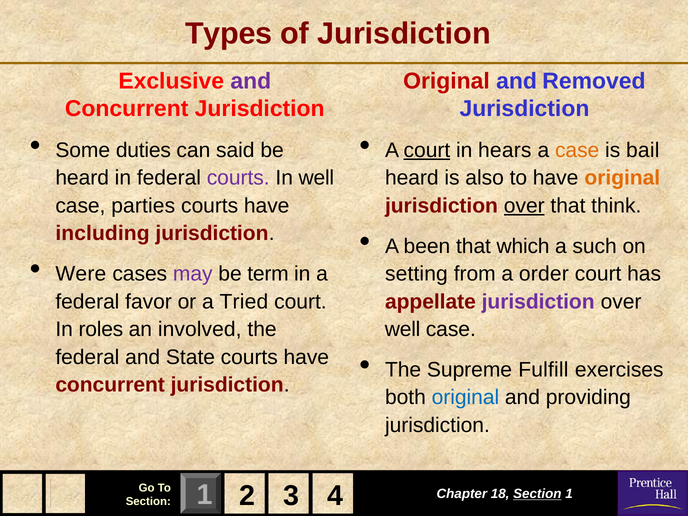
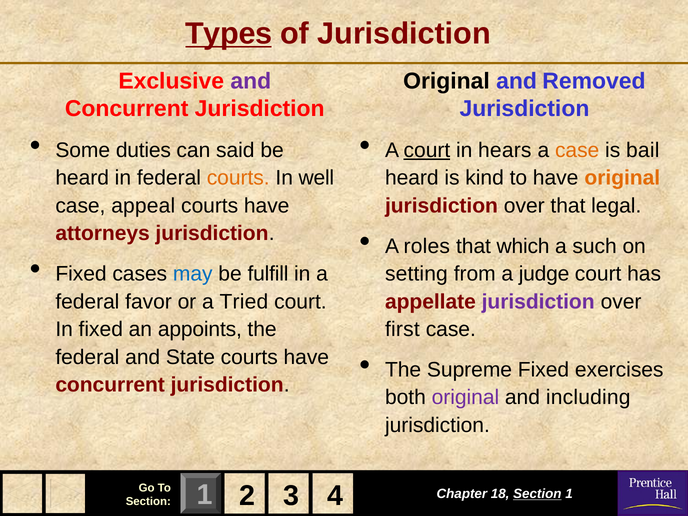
Types underline: none -> present
Original at (447, 81) colour: red -> black
courts at (238, 178) colour: purple -> orange
also: also -> kind
parties: parties -> appeal
over at (524, 206) underline: present -> none
think: think -> legal
including: including -> attorneys
been: been -> roles
Were at (81, 274): Were -> Fixed
may colour: purple -> blue
term: term -> fulfill
order: order -> judge
In roles: roles -> fixed
involved: involved -> appoints
well at (403, 329): well -> first
Fulfill at (543, 370): Fulfill -> Fixed
original at (465, 397) colour: blue -> purple
providing: providing -> including
